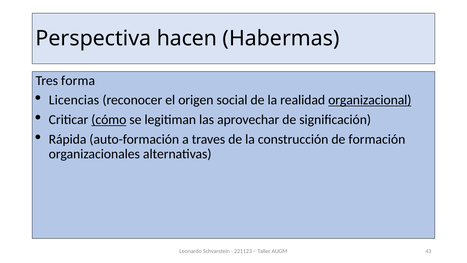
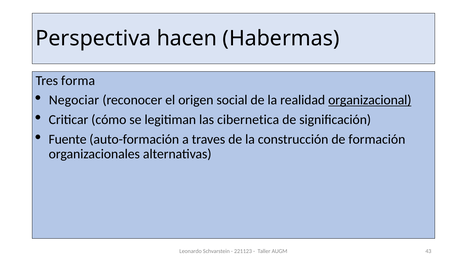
Licencias: Licencias -> Negociar
cómo underline: present -> none
aprovechar: aprovechar -> cibernetica
Rápida: Rápida -> Fuente
